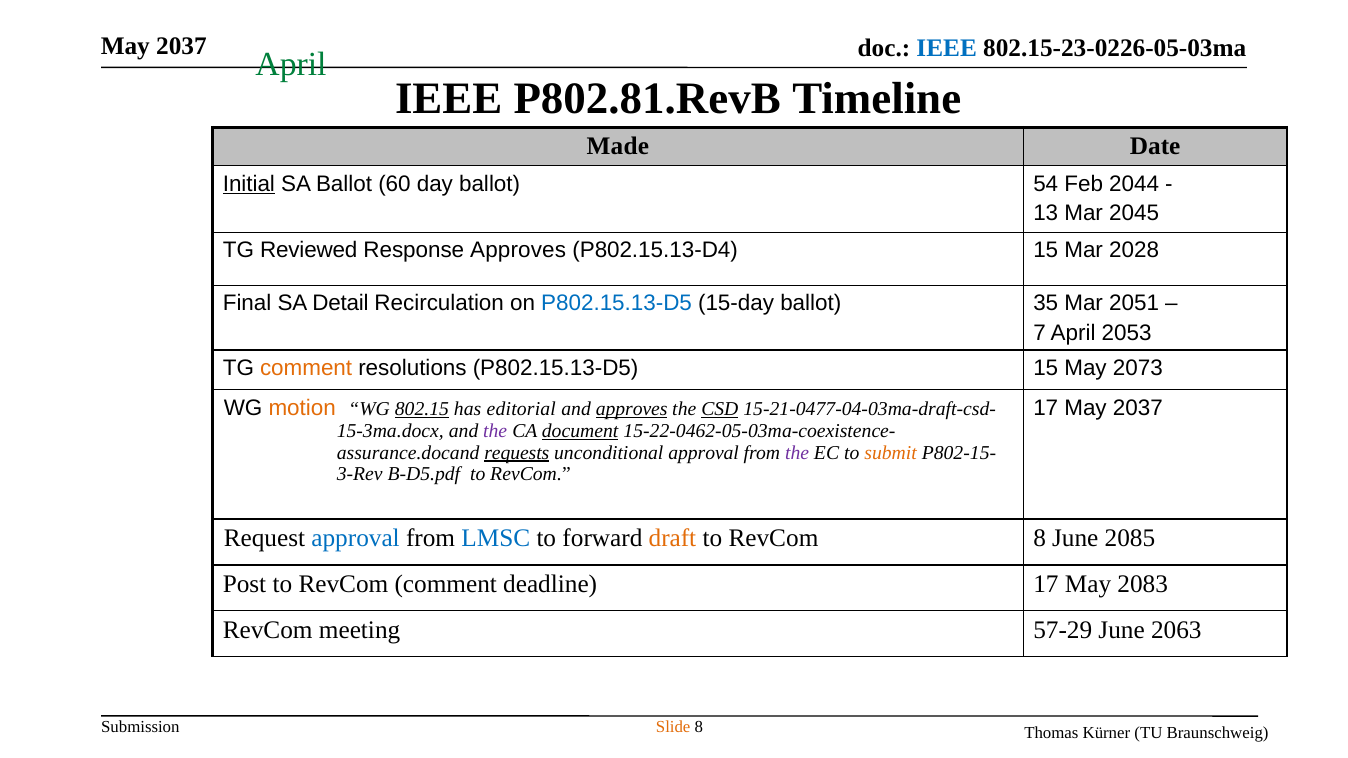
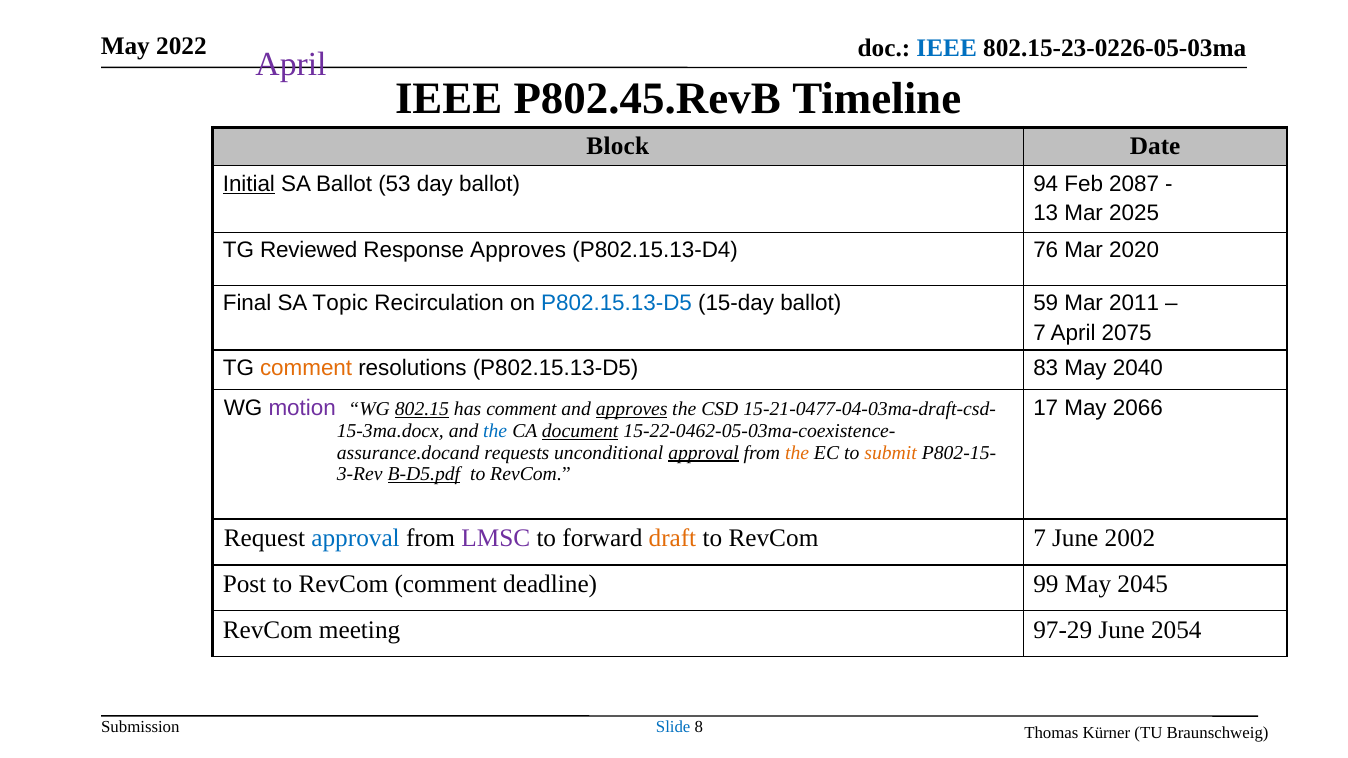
2037 at (181, 46): 2037 -> 2022
April at (291, 64) colour: green -> purple
P802.81.RevB: P802.81.RevB -> P802.45.RevB
Made: Made -> Block
60: 60 -> 53
54: 54 -> 94
2044: 2044 -> 2087
2045: 2045 -> 2025
P802.15.13-D4 15: 15 -> 76
2028: 2028 -> 2020
Detail: Detail -> Topic
35: 35 -> 59
2051: 2051 -> 2011
2053: 2053 -> 2075
P802.15.13-D5 15: 15 -> 83
2073: 2073 -> 2040
motion colour: orange -> purple
has editorial: editorial -> comment
CSD underline: present -> none
17 May 2037: 2037 -> 2066
the at (495, 431) colour: purple -> blue
requests underline: present -> none
approval at (704, 453) underline: none -> present
the at (797, 453) colour: purple -> orange
B-D5.pdf underline: none -> present
LMSC colour: blue -> purple
RevCom 8: 8 -> 7
2085: 2085 -> 2002
deadline 17: 17 -> 99
2083: 2083 -> 2045
57-29: 57-29 -> 97-29
2063: 2063 -> 2054
Slide colour: orange -> blue
